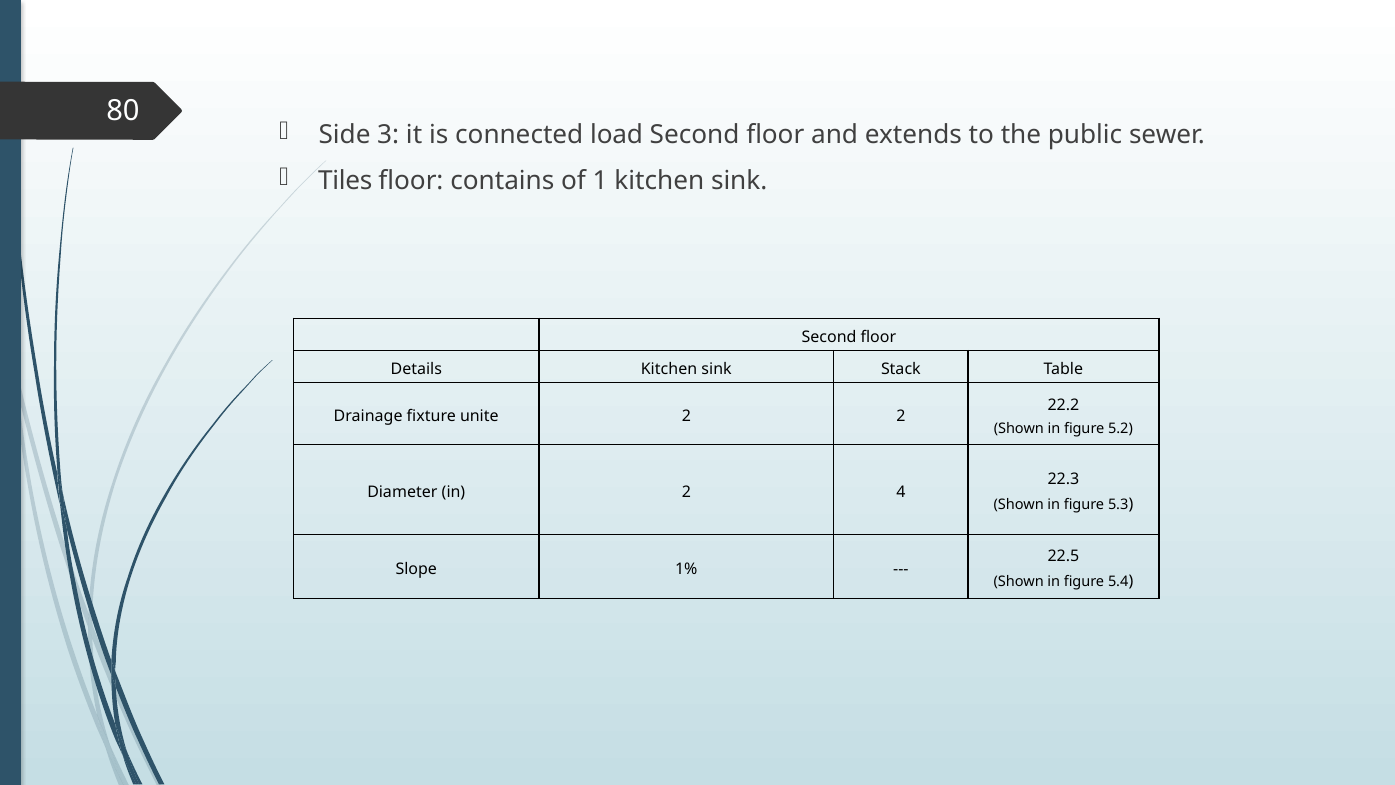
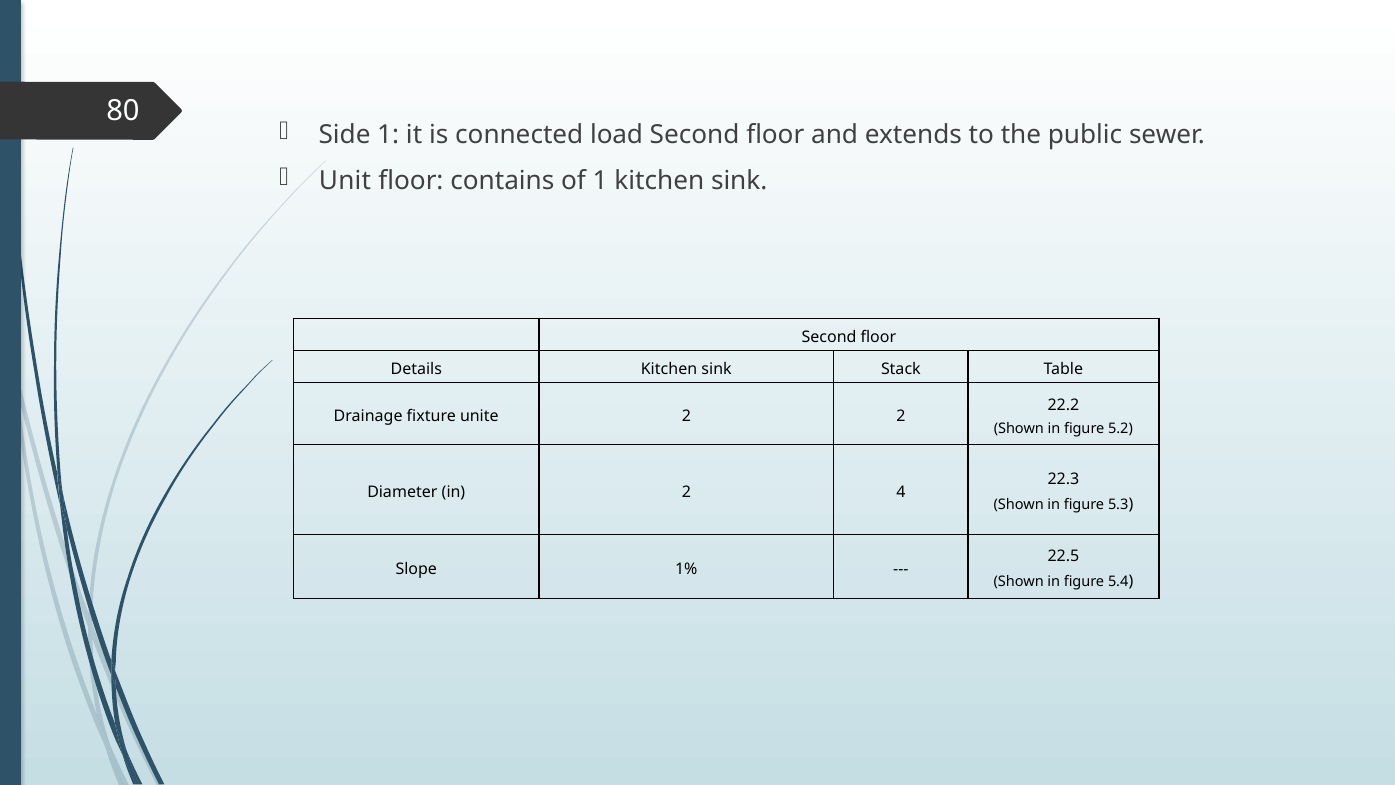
Side 3: 3 -> 1
Tiles: Tiles -> Unit
